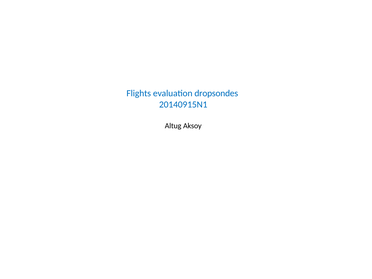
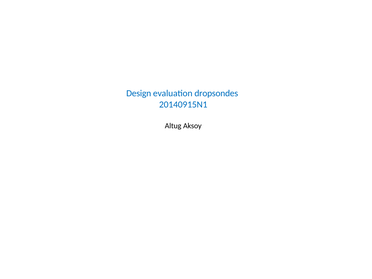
Flights: Flights -> Design
